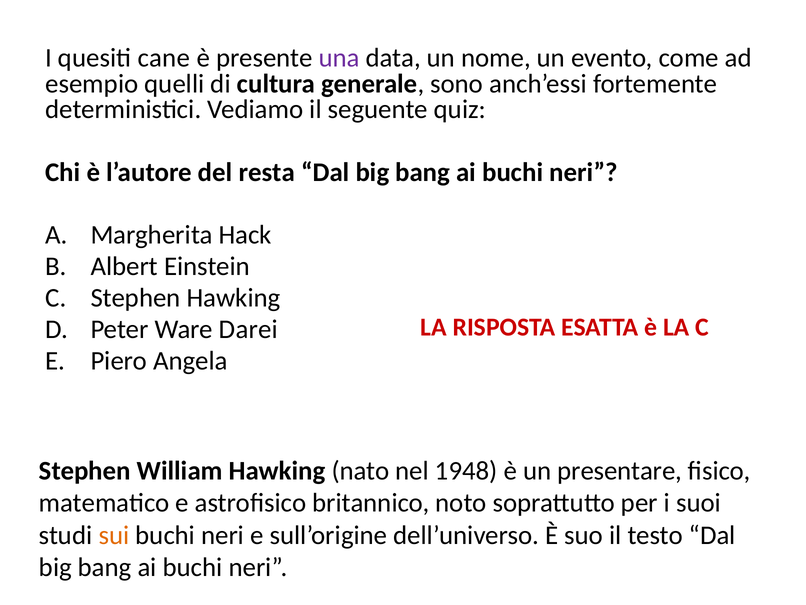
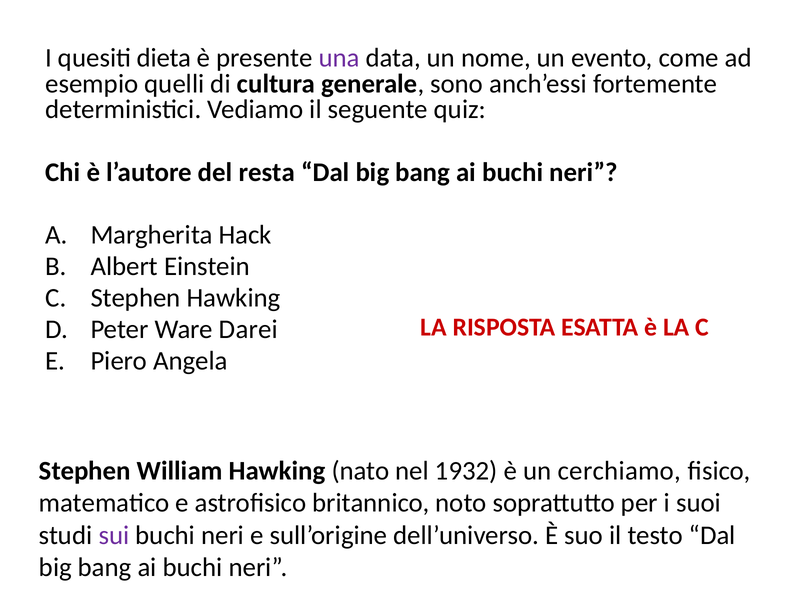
cane: cane -> dieta
1948: 1948 -> 1932
presentare: presentare -> cerchiamo
sui colour: orange -> purple
